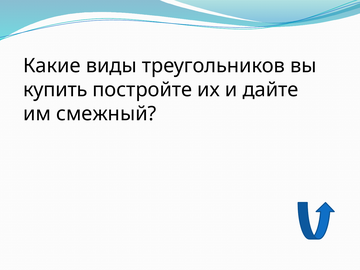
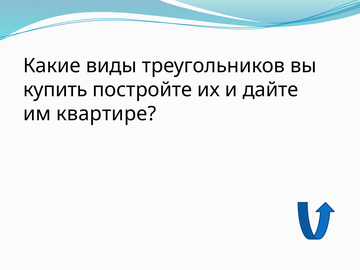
смежный: смежный -> квартире
